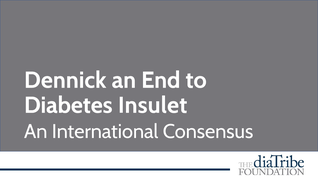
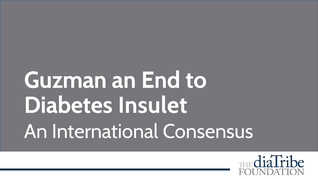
Dennick: Dennick -> Guzman
